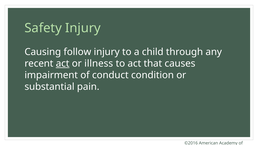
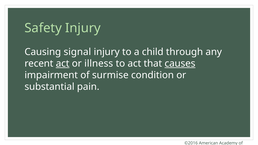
follow: follow -> signal
causes underline: none -> present
conduct: conduct -> surmise
